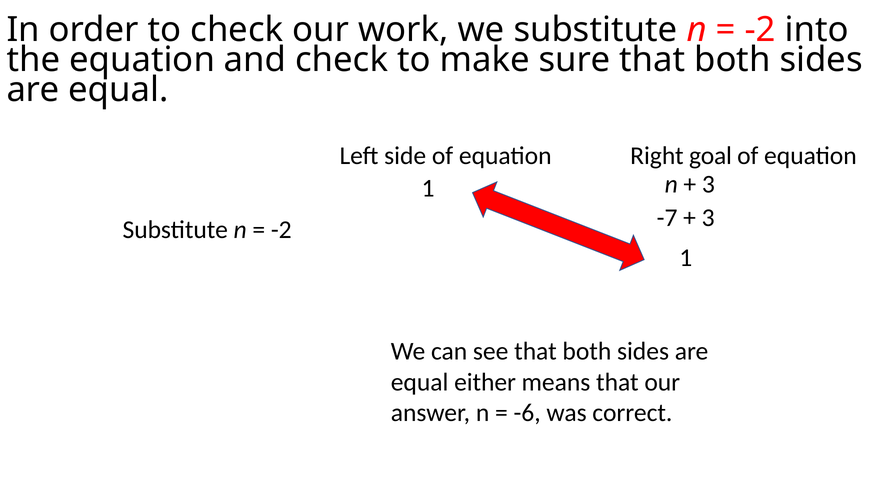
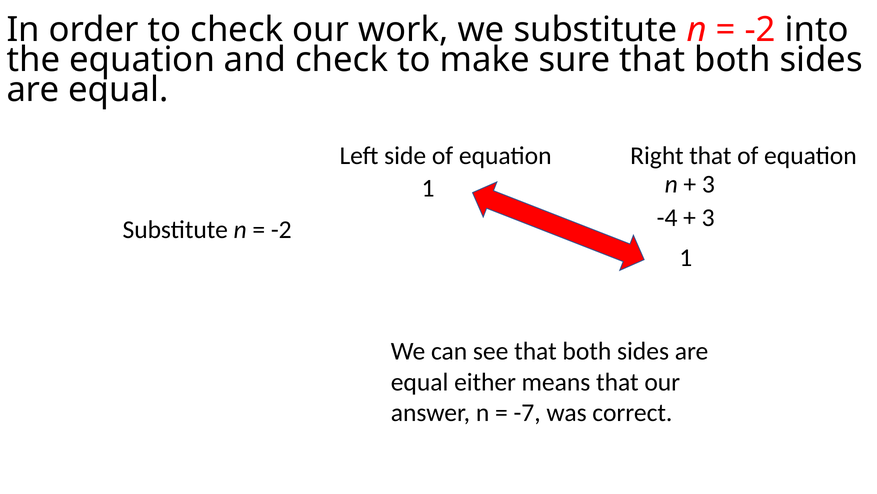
Right goal: goal -> that
-7: -7 -> -4
-6: -6 -> -7
